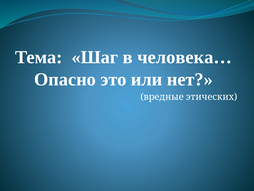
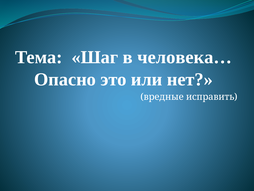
этических: этических -> исправить
